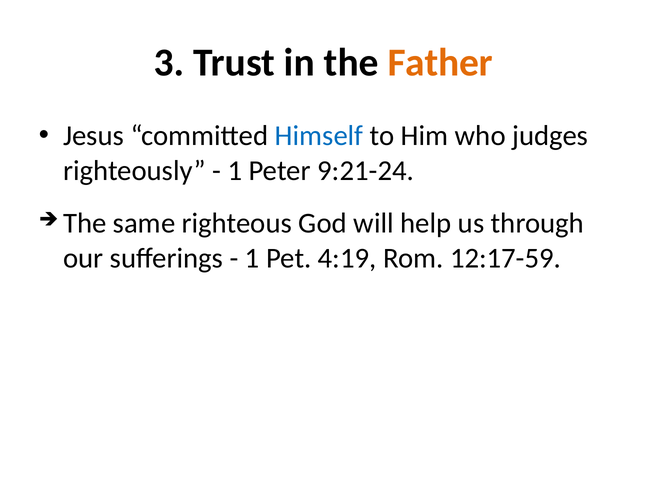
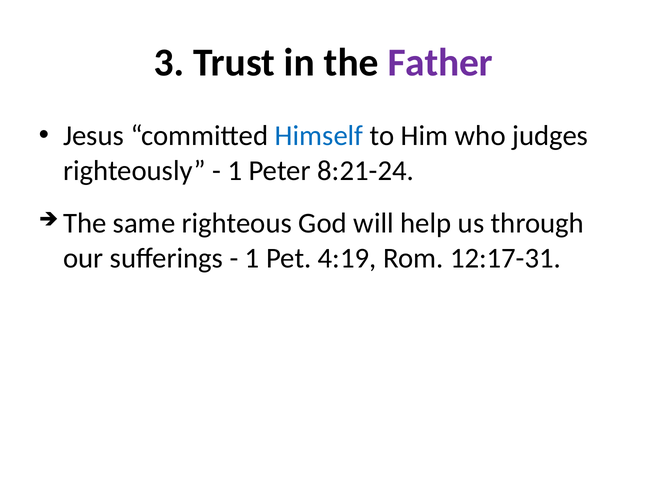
Father colour: orange -> purple
9:21-24: 9:21-24 -> 8:21-24
12:17-59: 12:17-59 -> 12:17-31
